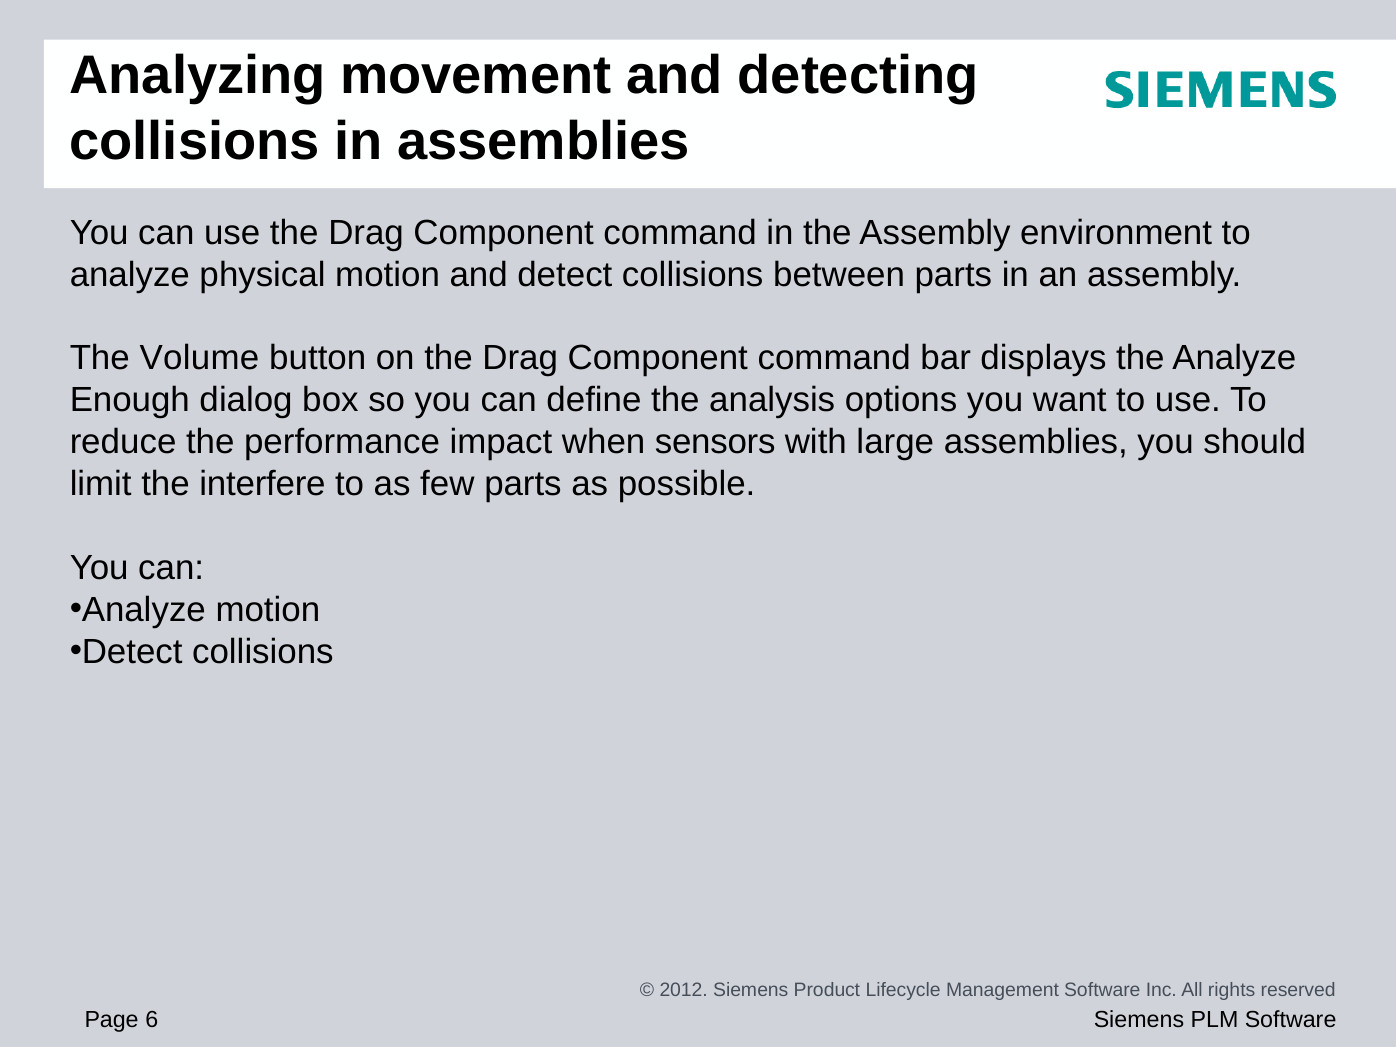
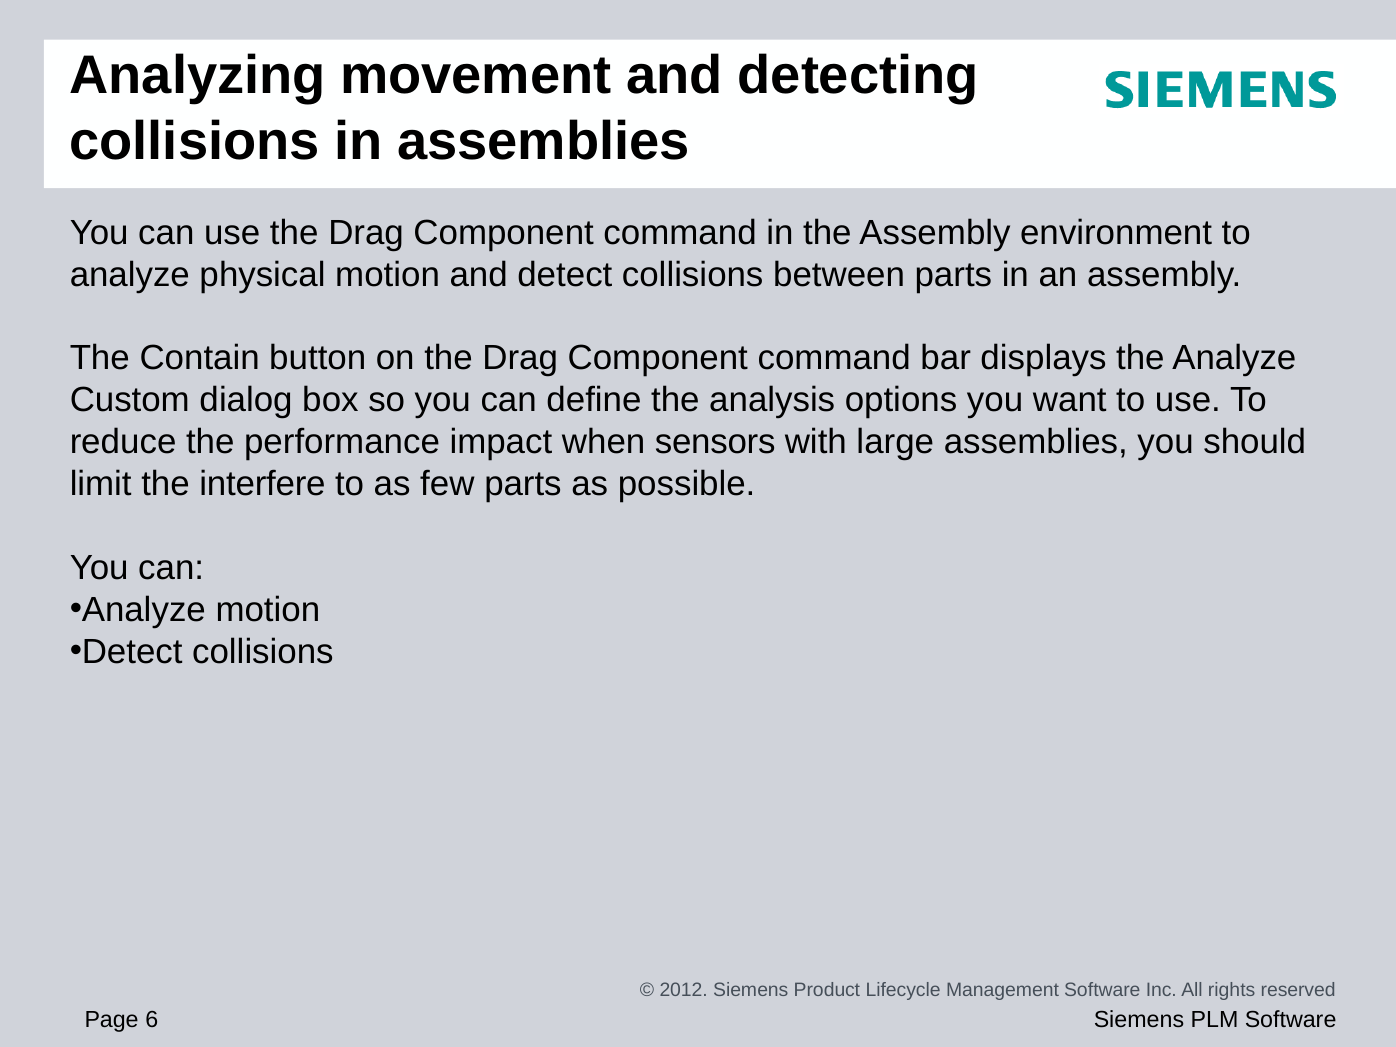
Volume: Volume -> Contain
Enough: Enough -> Custom
